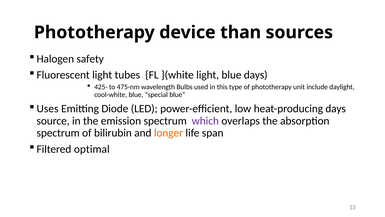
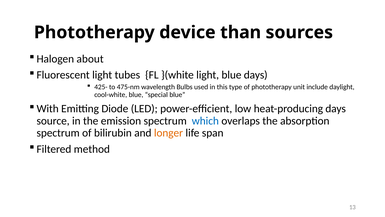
safety: safety -> about
Uses: Uses -> With
which colour: purple -> blue
optimal: optimal -> method
